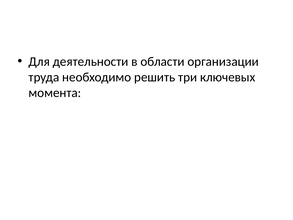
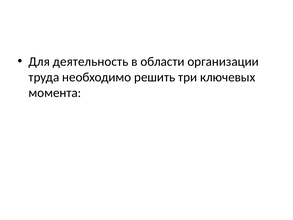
деятельности: деятельности -> деятельность
